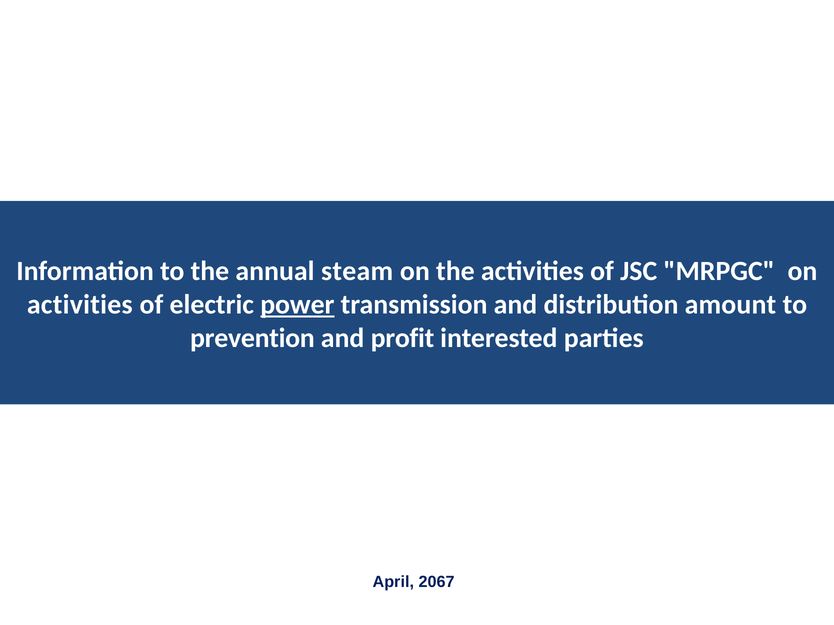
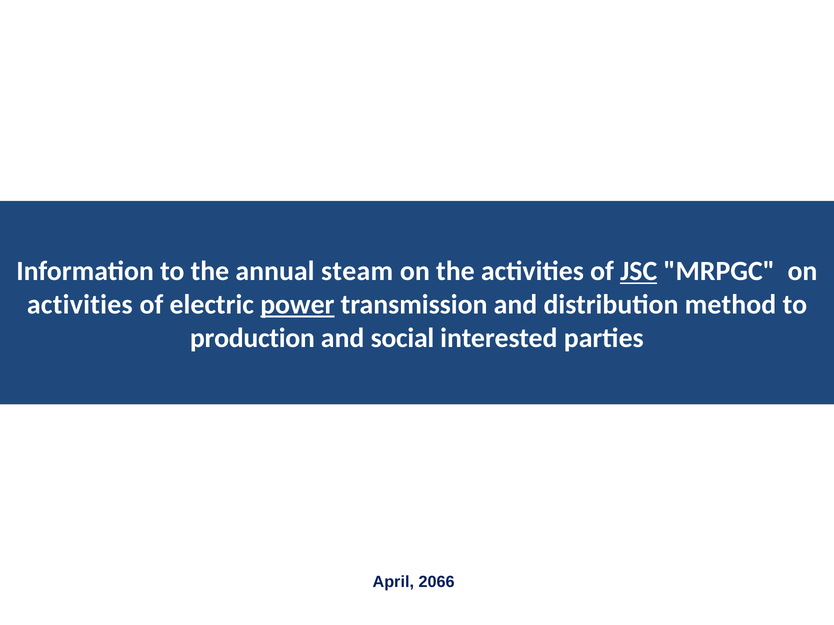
JSC underline: none -> present
amount: amount -> method
prevention: prevention -> production
profit: profit -> social
2067: 2067 -> 2066
